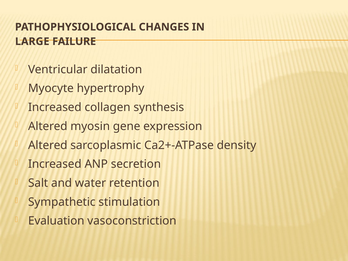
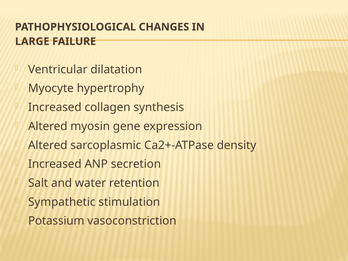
Evaluation: Evaluation -> Potassium
